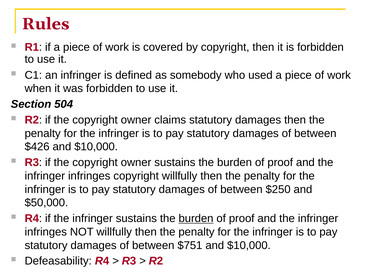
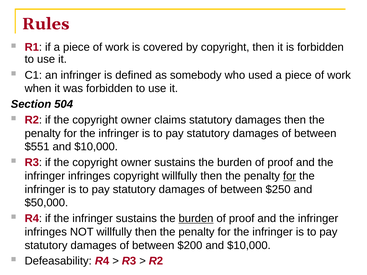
$426: $426 -> $551
for at (290, 176) underline: none -> present
$751: $751 -> $200
